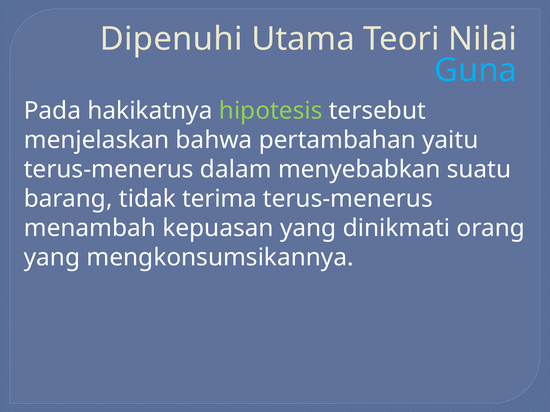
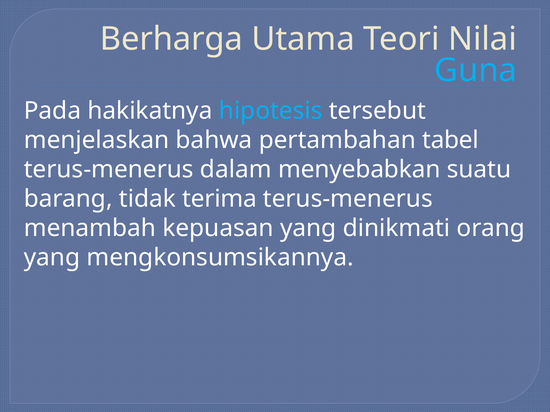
Dipenuhi: Dipenuhi -> Berharga
hipotesis colour: light green -> light blue
yaitu: yaitu -> tabel
